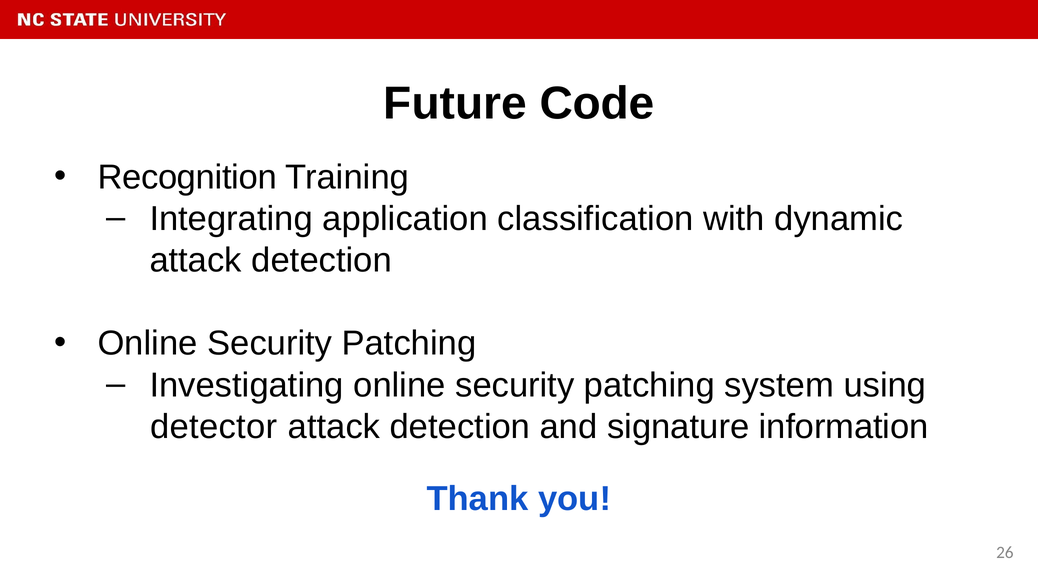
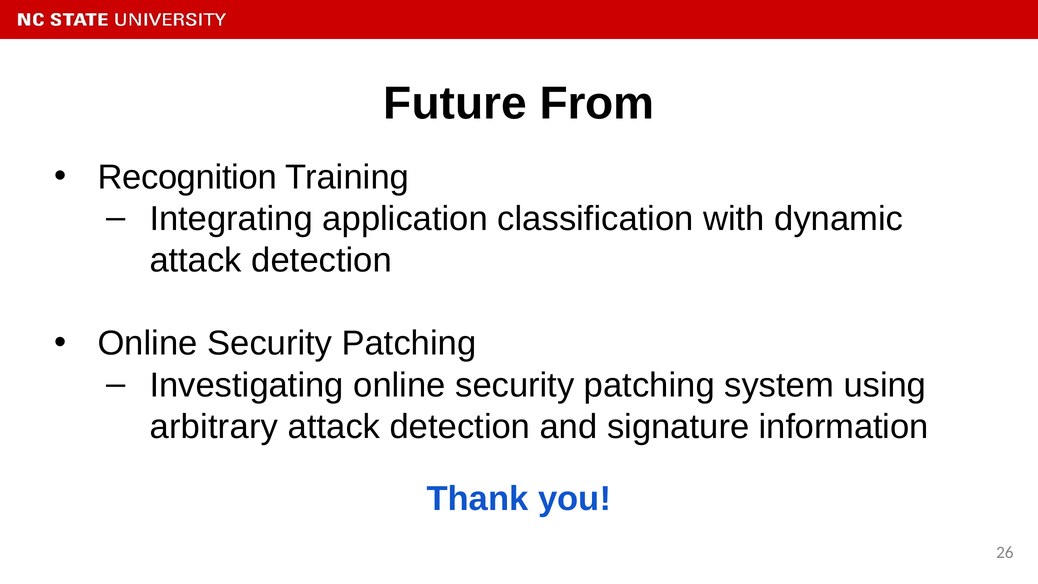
Code: Code -> From
detector: detector -> arbitrary
